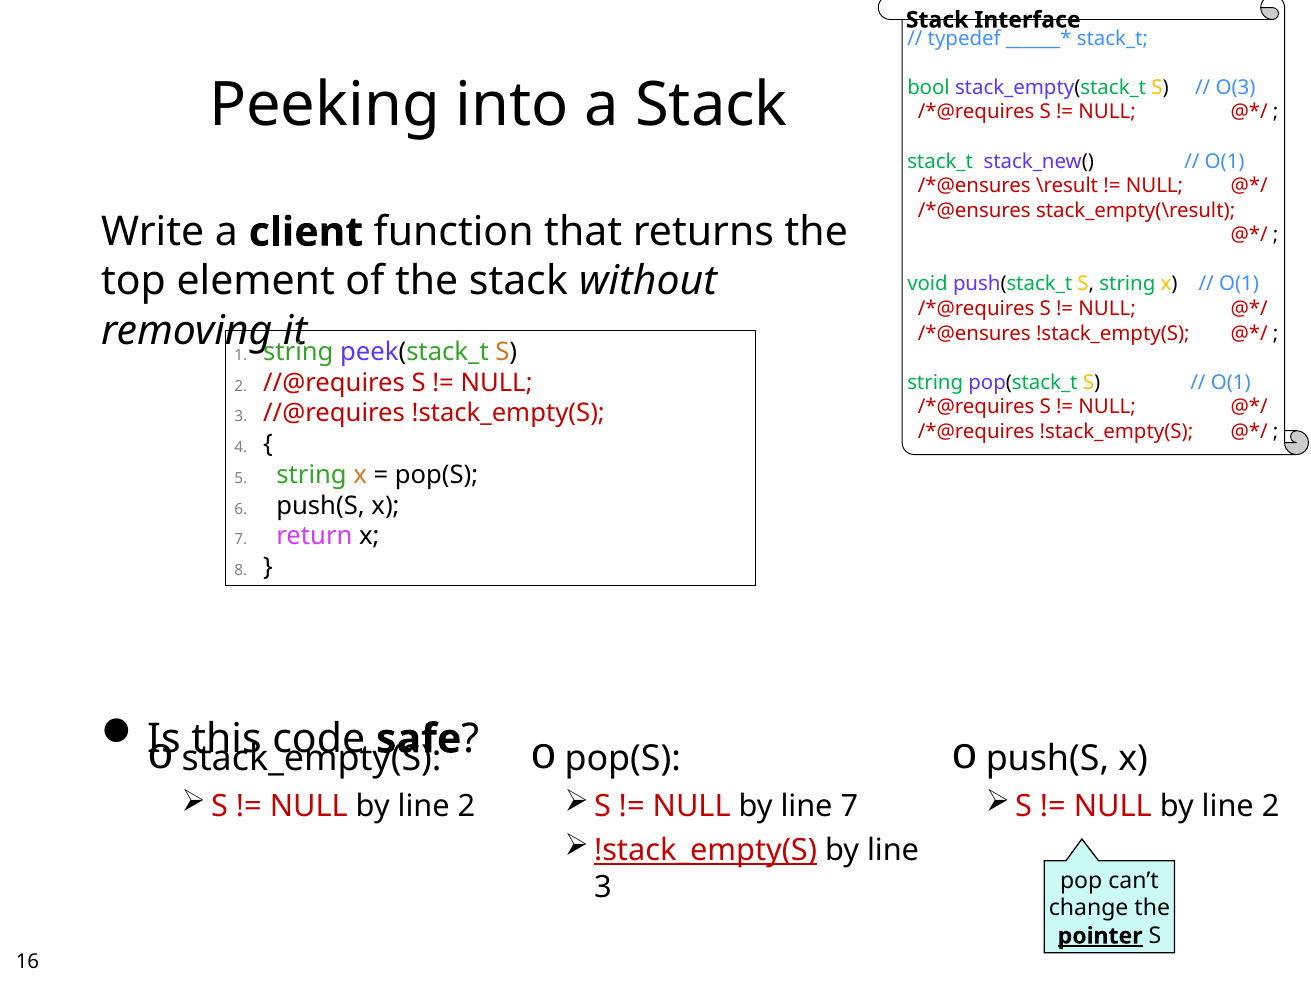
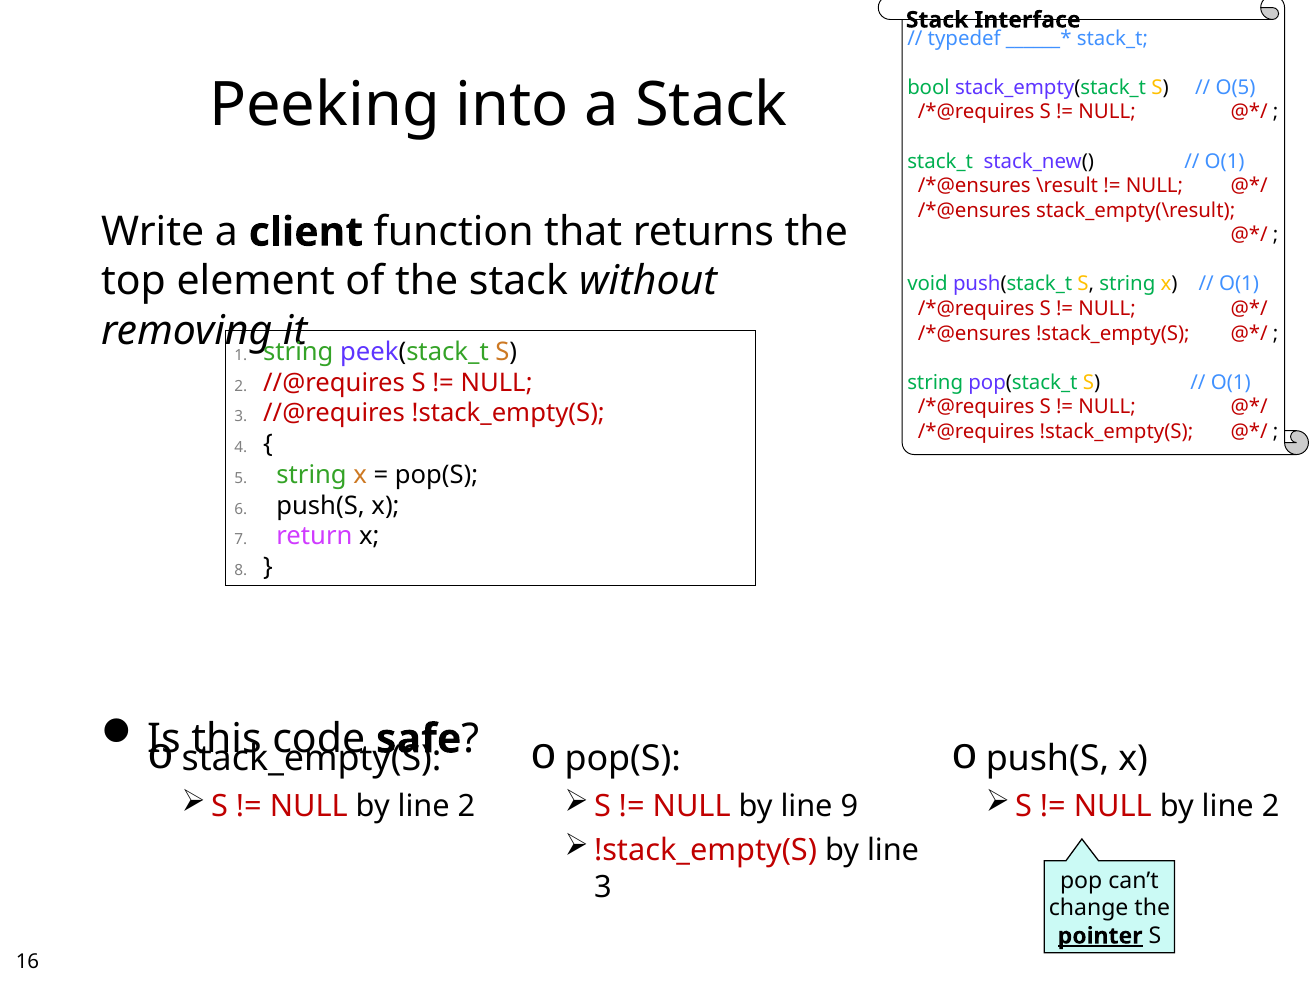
O(3: O(3 -> O(5
line 7: 7 -> 9
!stack_empty(S at (706, 851) underline: present -> none
